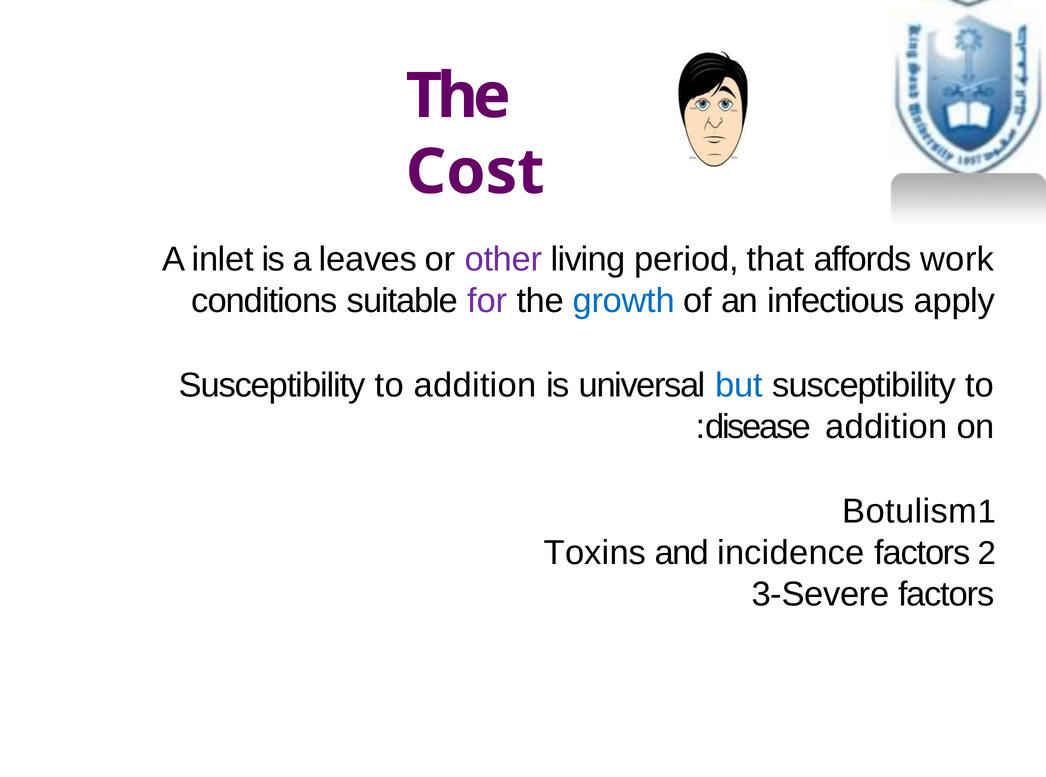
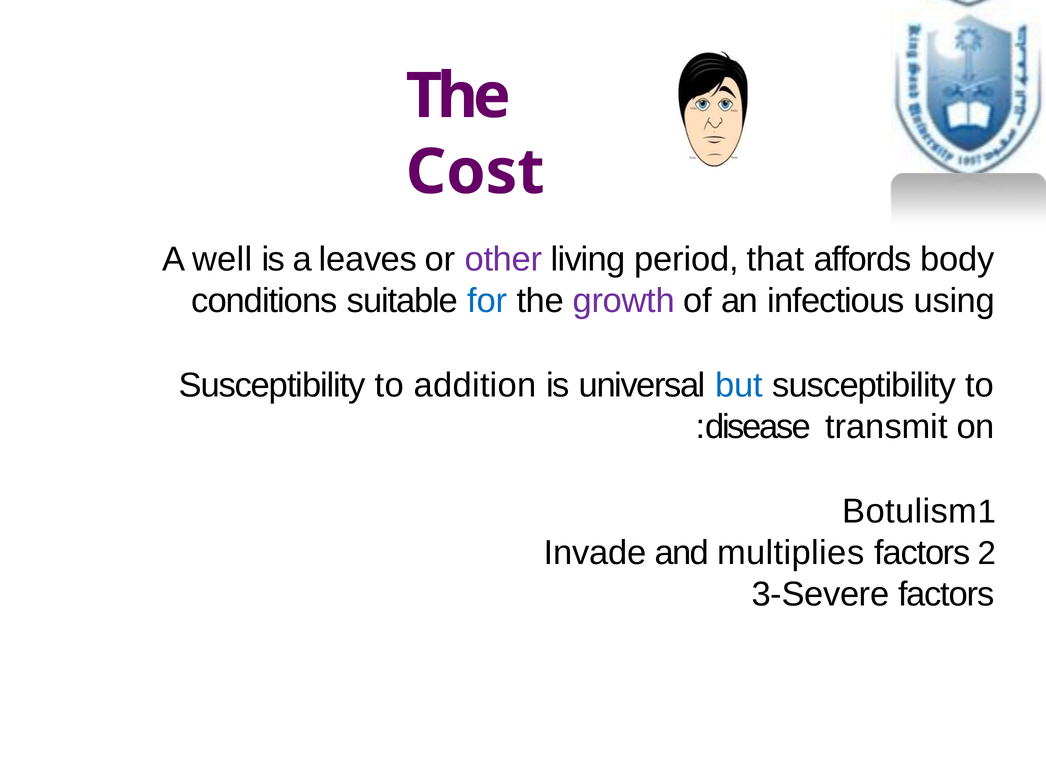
inlet: inlet -> well
work: work -> body
for colour: purple -> blue
growth colour: blue -> purple
apply: apply -> using
disease addition: addition -> transmit
Toxins: Toxins -> Invade
incidence: incidence -> multiplies
